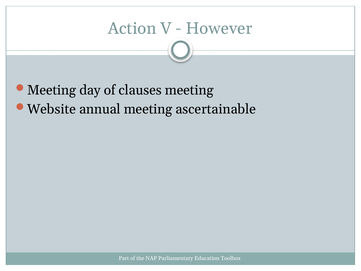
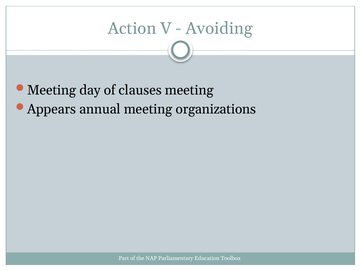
However: However -> Avoiding
Website: Website -> Appears
ascertainable: ascertainable -> organizations
